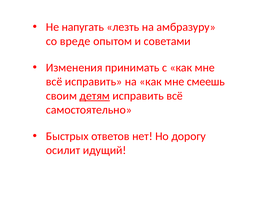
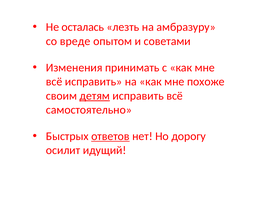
напугать: напугать -> осталась
смеешь: смеешь -> похоже
ответов underline: none -> present
